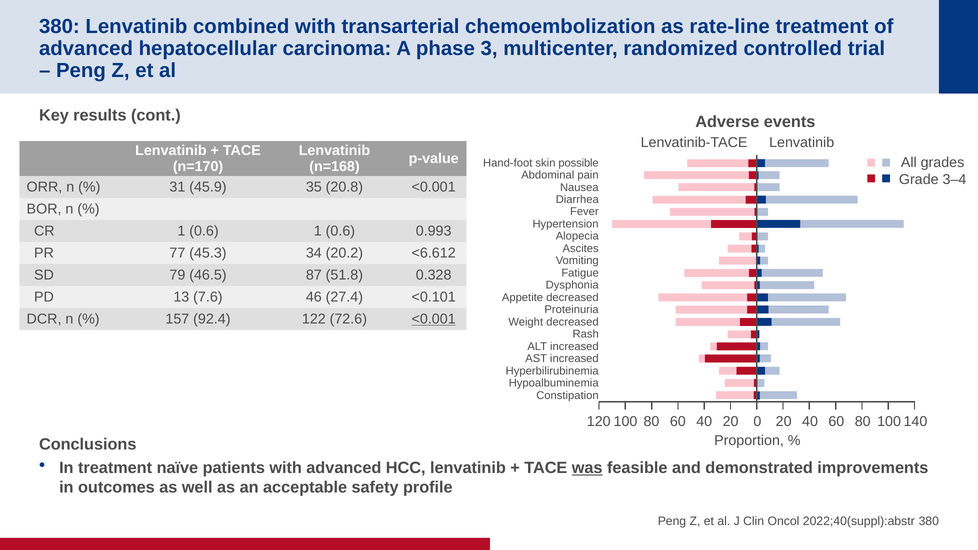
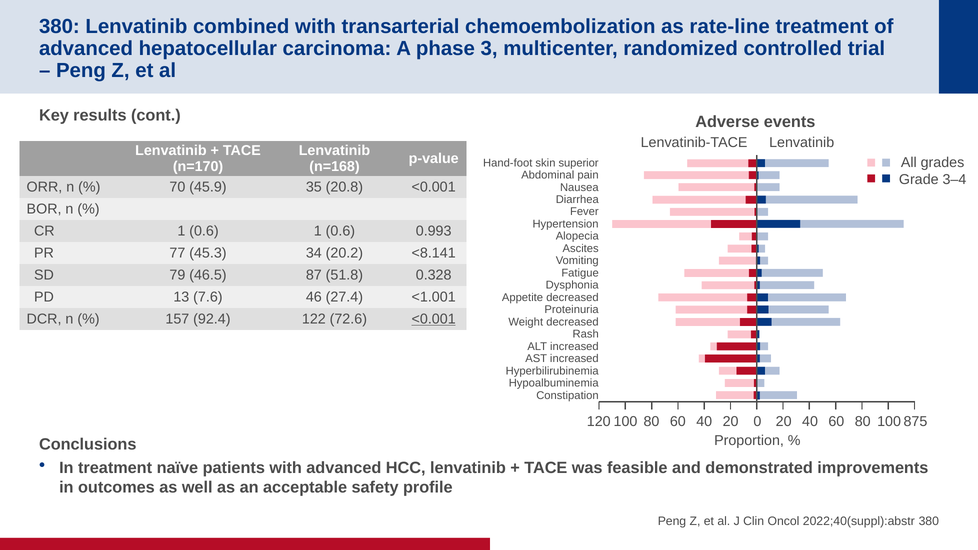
possible: possible -> superior
31: 31 -> 70
<6.612: <6.612 -> <8.141
<0.101: <0.101 -> <1.001
140: 140 -> 875
was underline: present -> none
